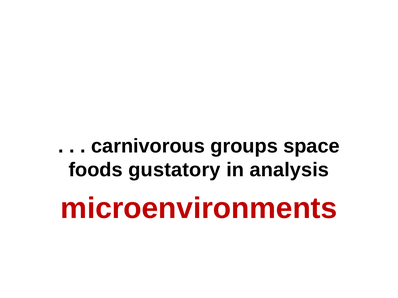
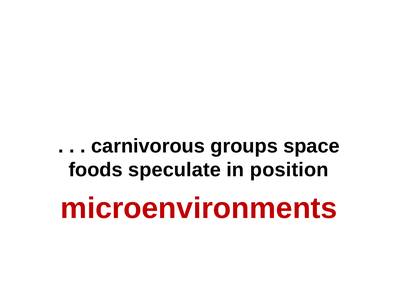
gustatory: gustatory -> speculate
analysis: analysis -> position
